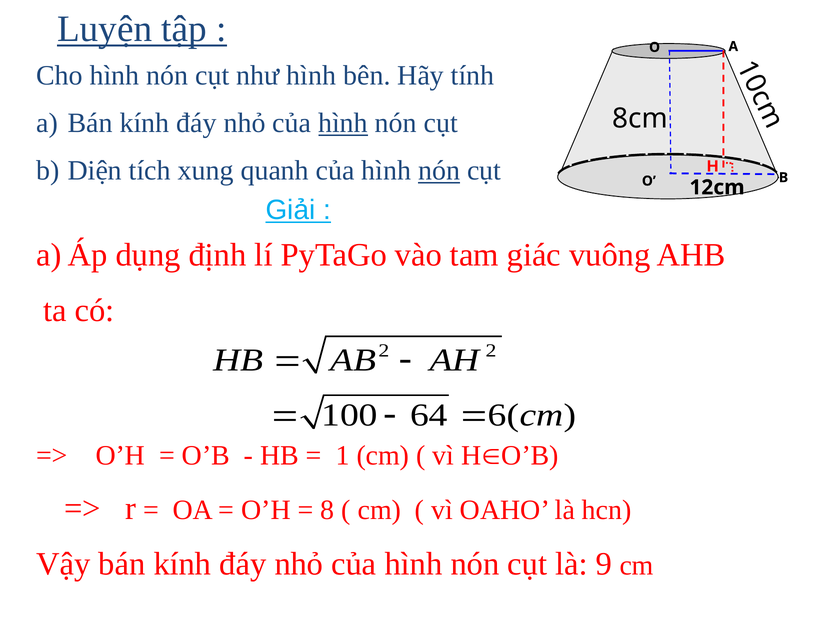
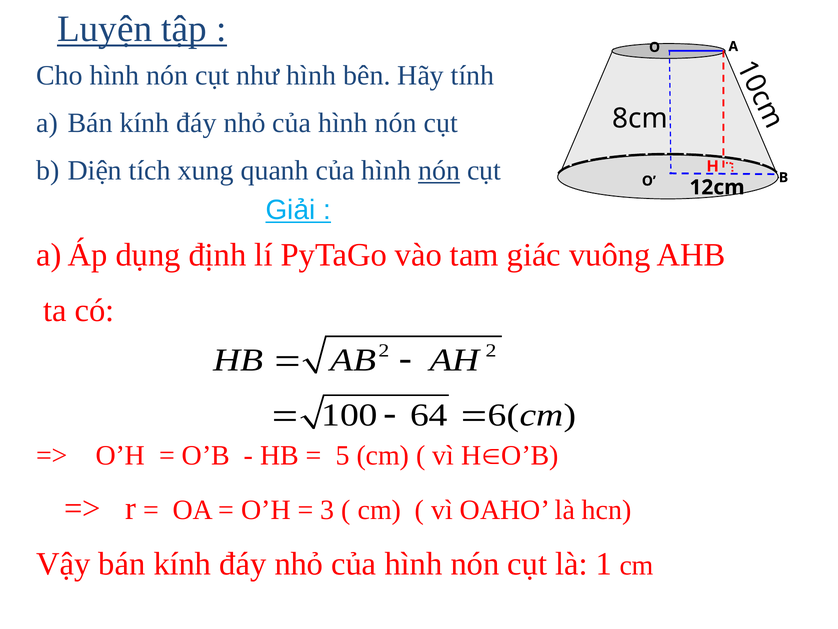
hình at (343, 123) underline: present -> none
1 at (343, 455): 1 -> 5
8: 8 -> 3
là 9: 9 -> 1
